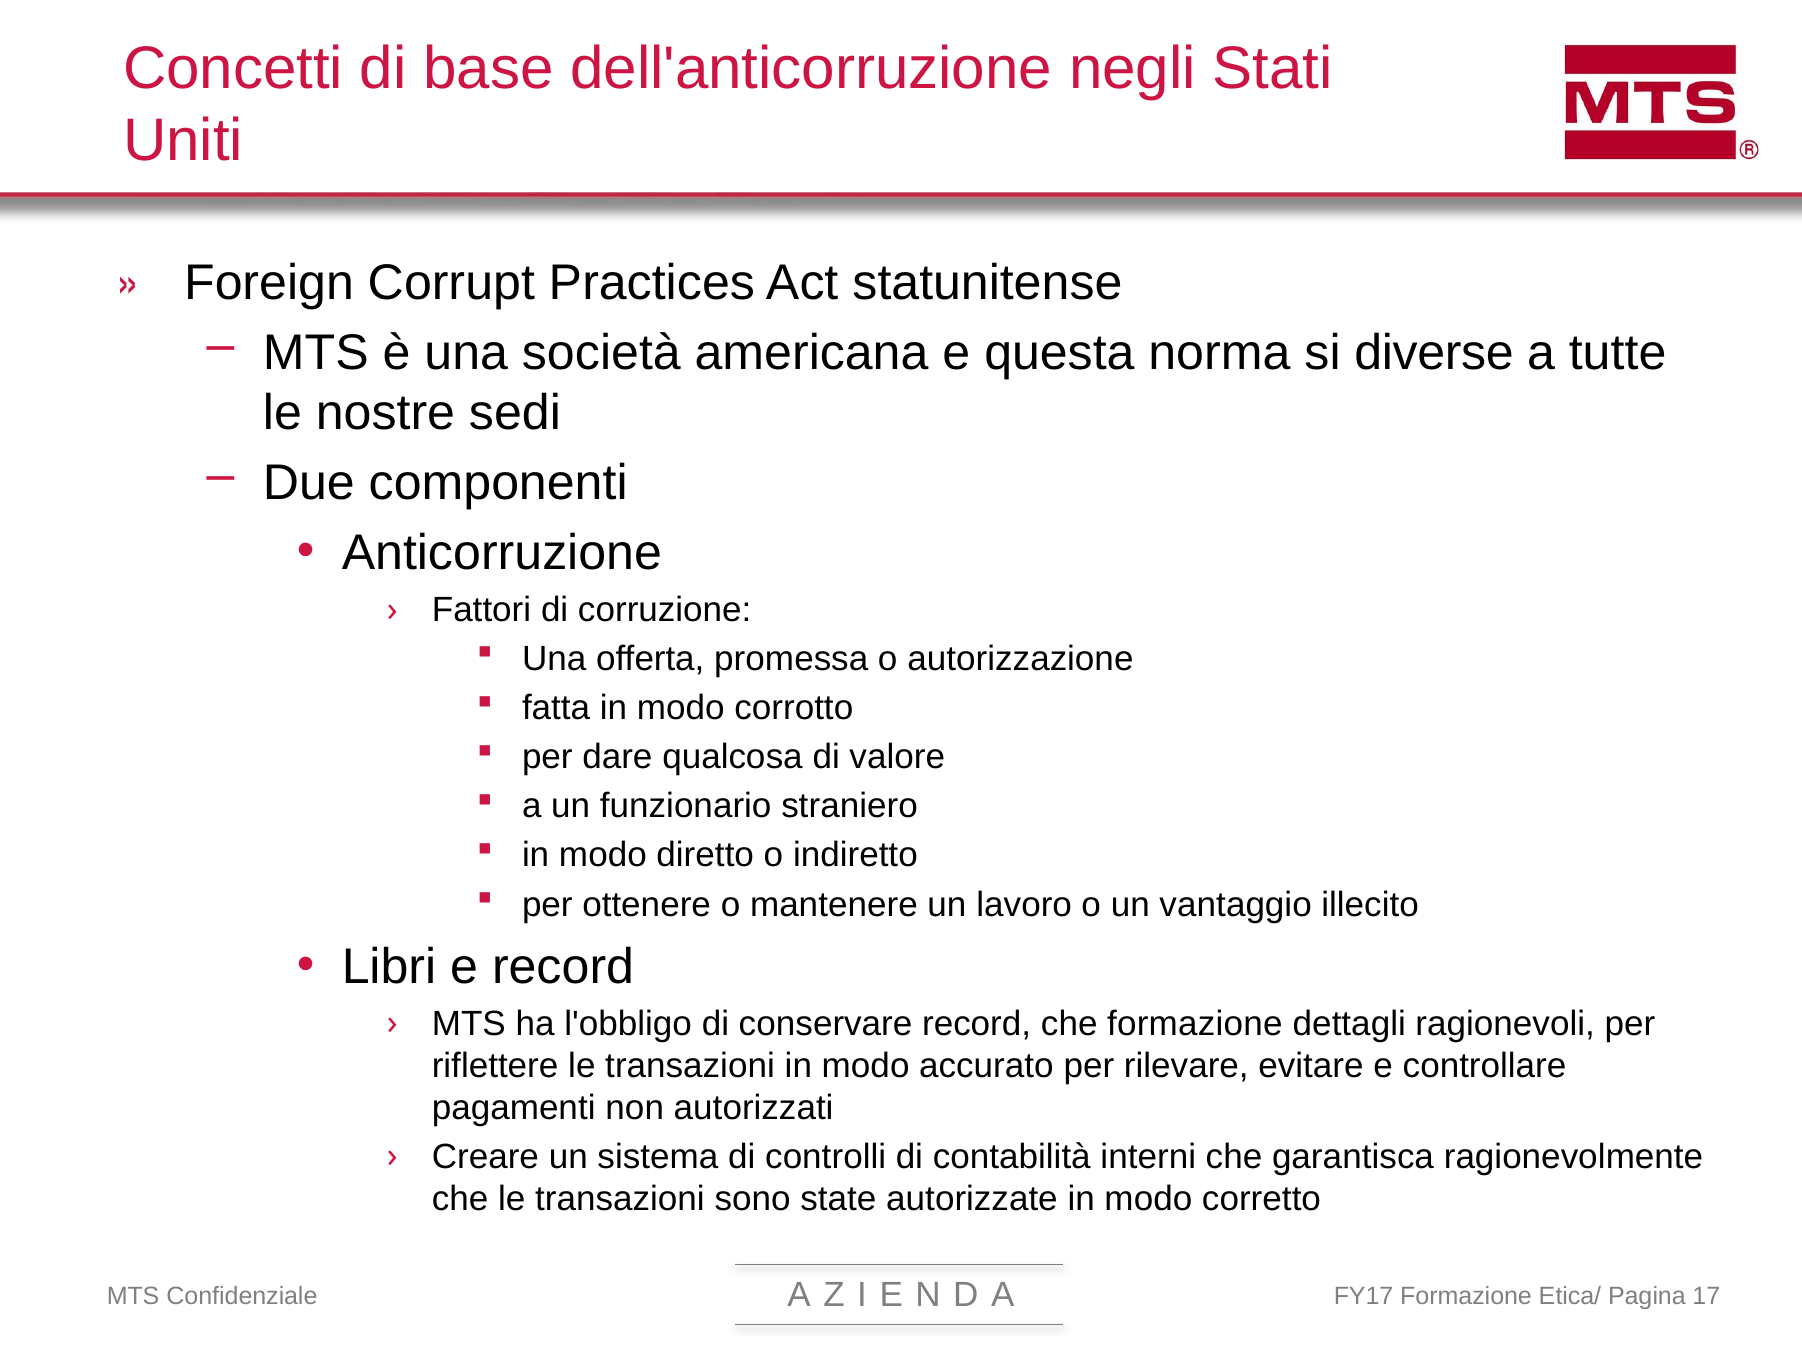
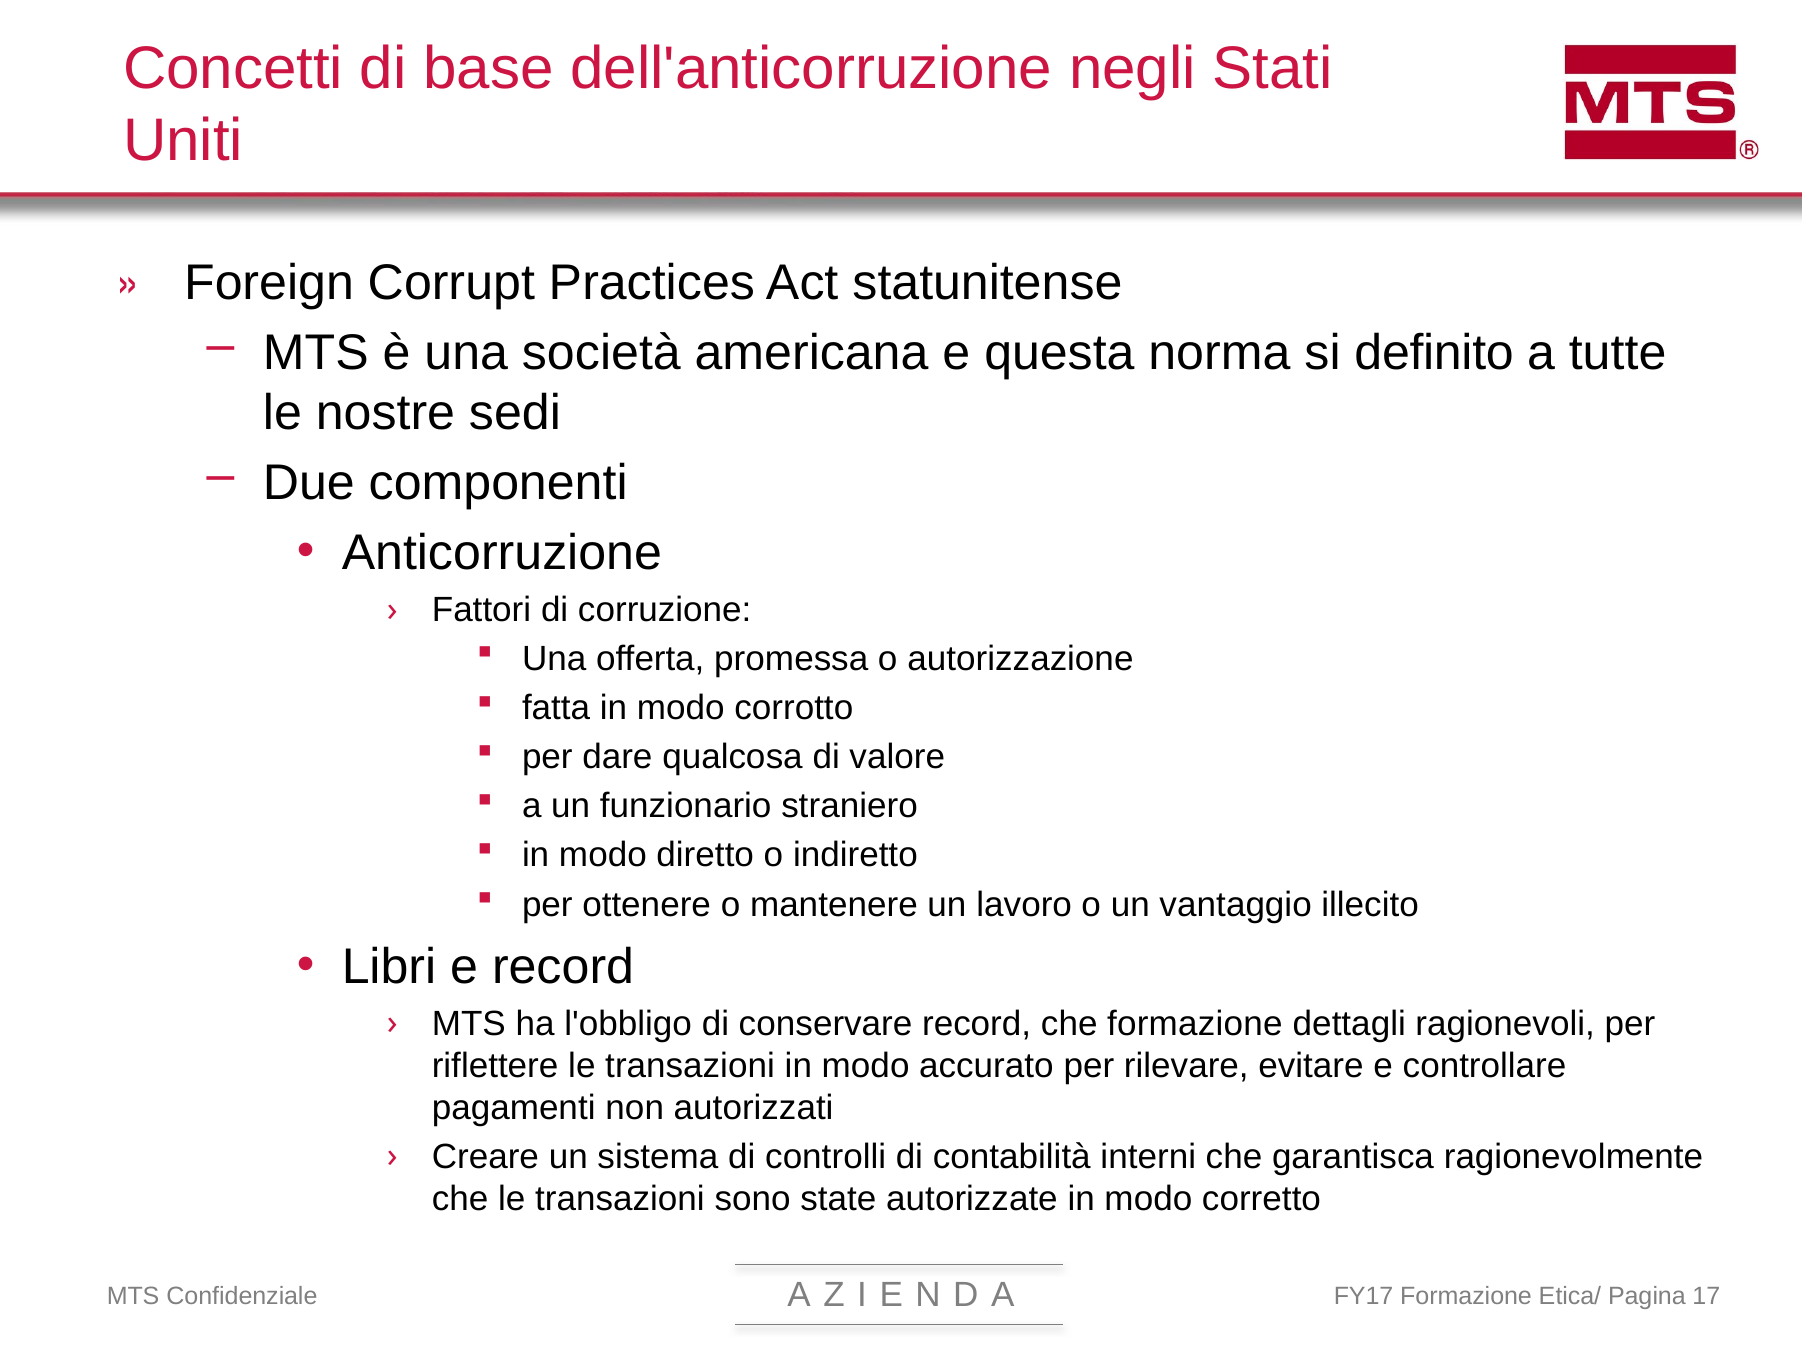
diverse: diverse -> definito
